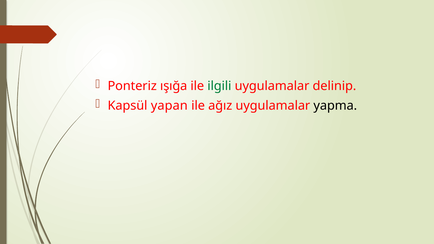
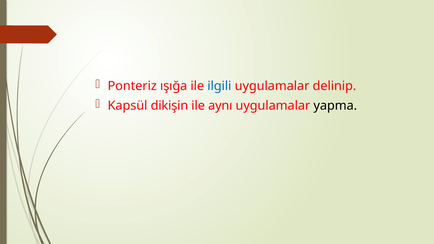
ilgili colour: green -> blue
yapan: yapan -> dikişin
ağız: ağız -> aynı
